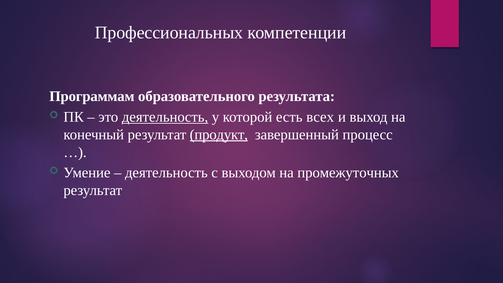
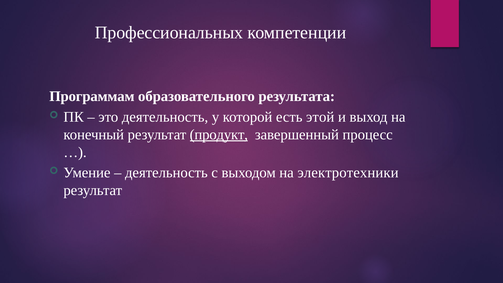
деятельность at (165, 117) underline: present -> none
всех: всех -> этой
промежуточных: промежуточных -> электротехники
